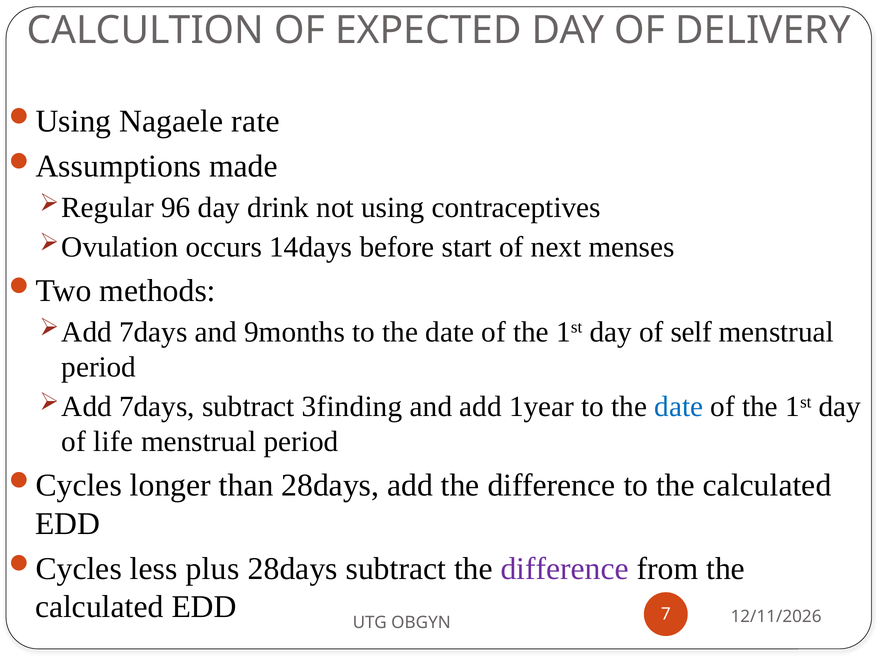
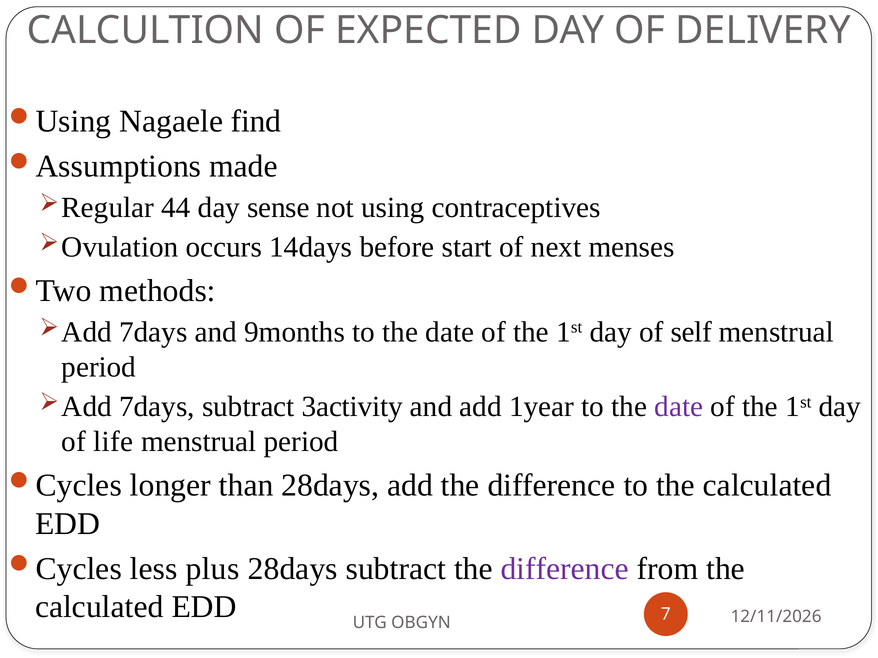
rate: rate -> find
96: 96 -> 44
drink: drink -> sense
3finding: 3finding -> 3activity
date at (679, 407) colour: blue -> purple
